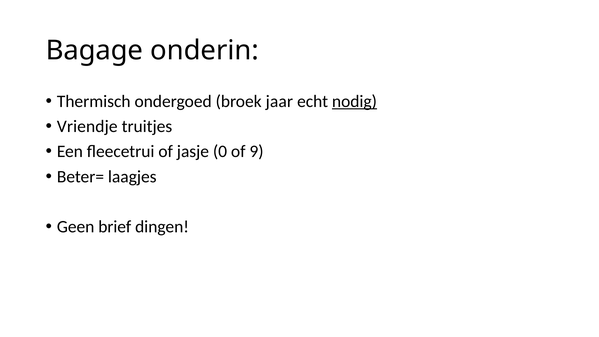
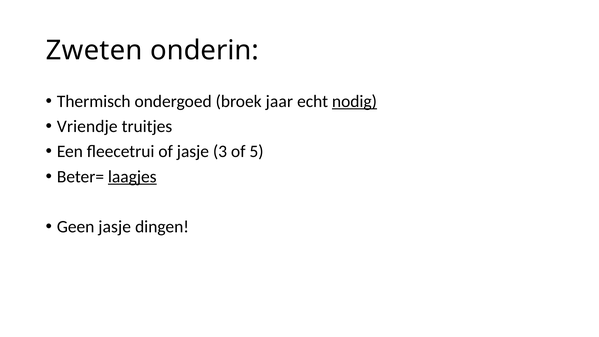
Bagage: Bagage -> Zweten
0: 0 -> 3
9: 9 -> 5
laagjes underline: none -> present
Geen brief: brief -> jasje
